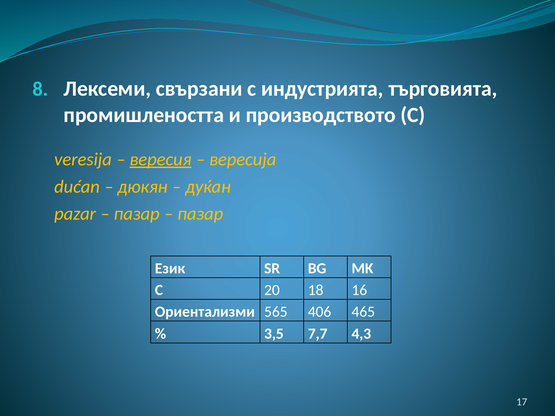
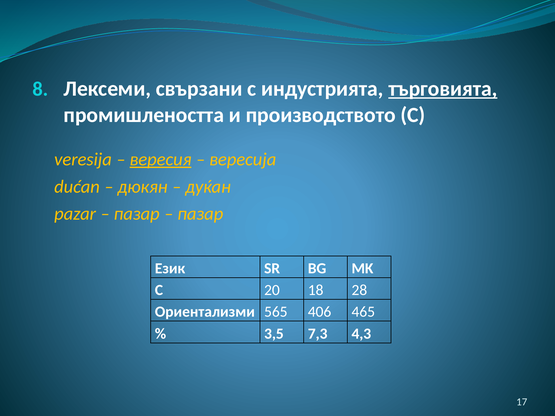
търговията underline: none -> present
16: 16 -> 28
7,7: 7,7 -> 7,3
